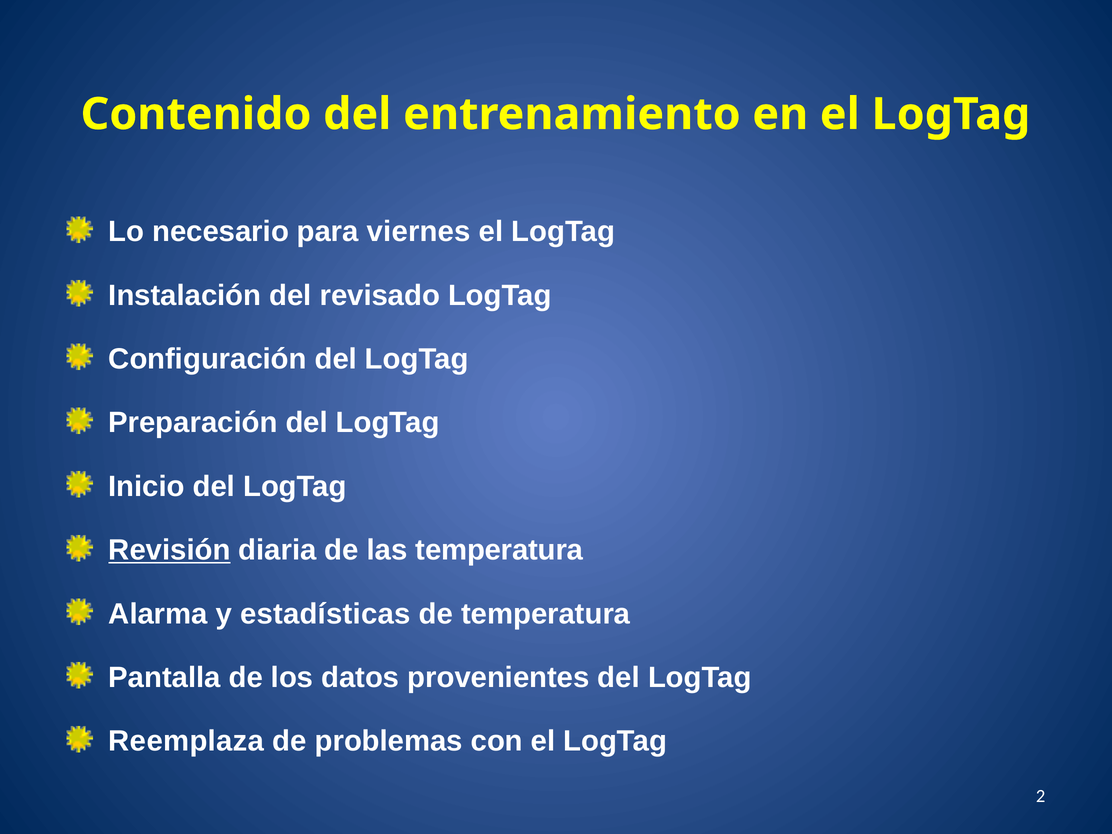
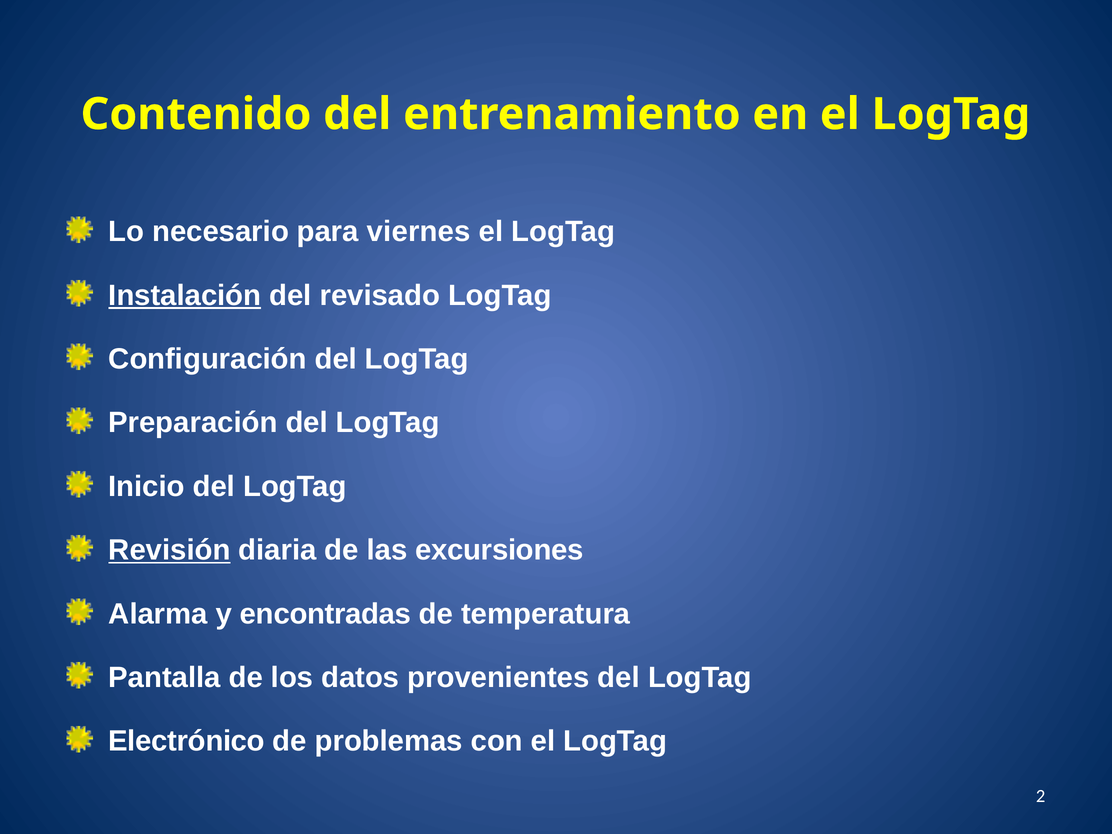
Instalación underline: none -> present
las temperatura: temperatura -> excursiones
estadísticas: estadísticas -> encontradas
Reemplaza: Reemplaza -> Electrónico
